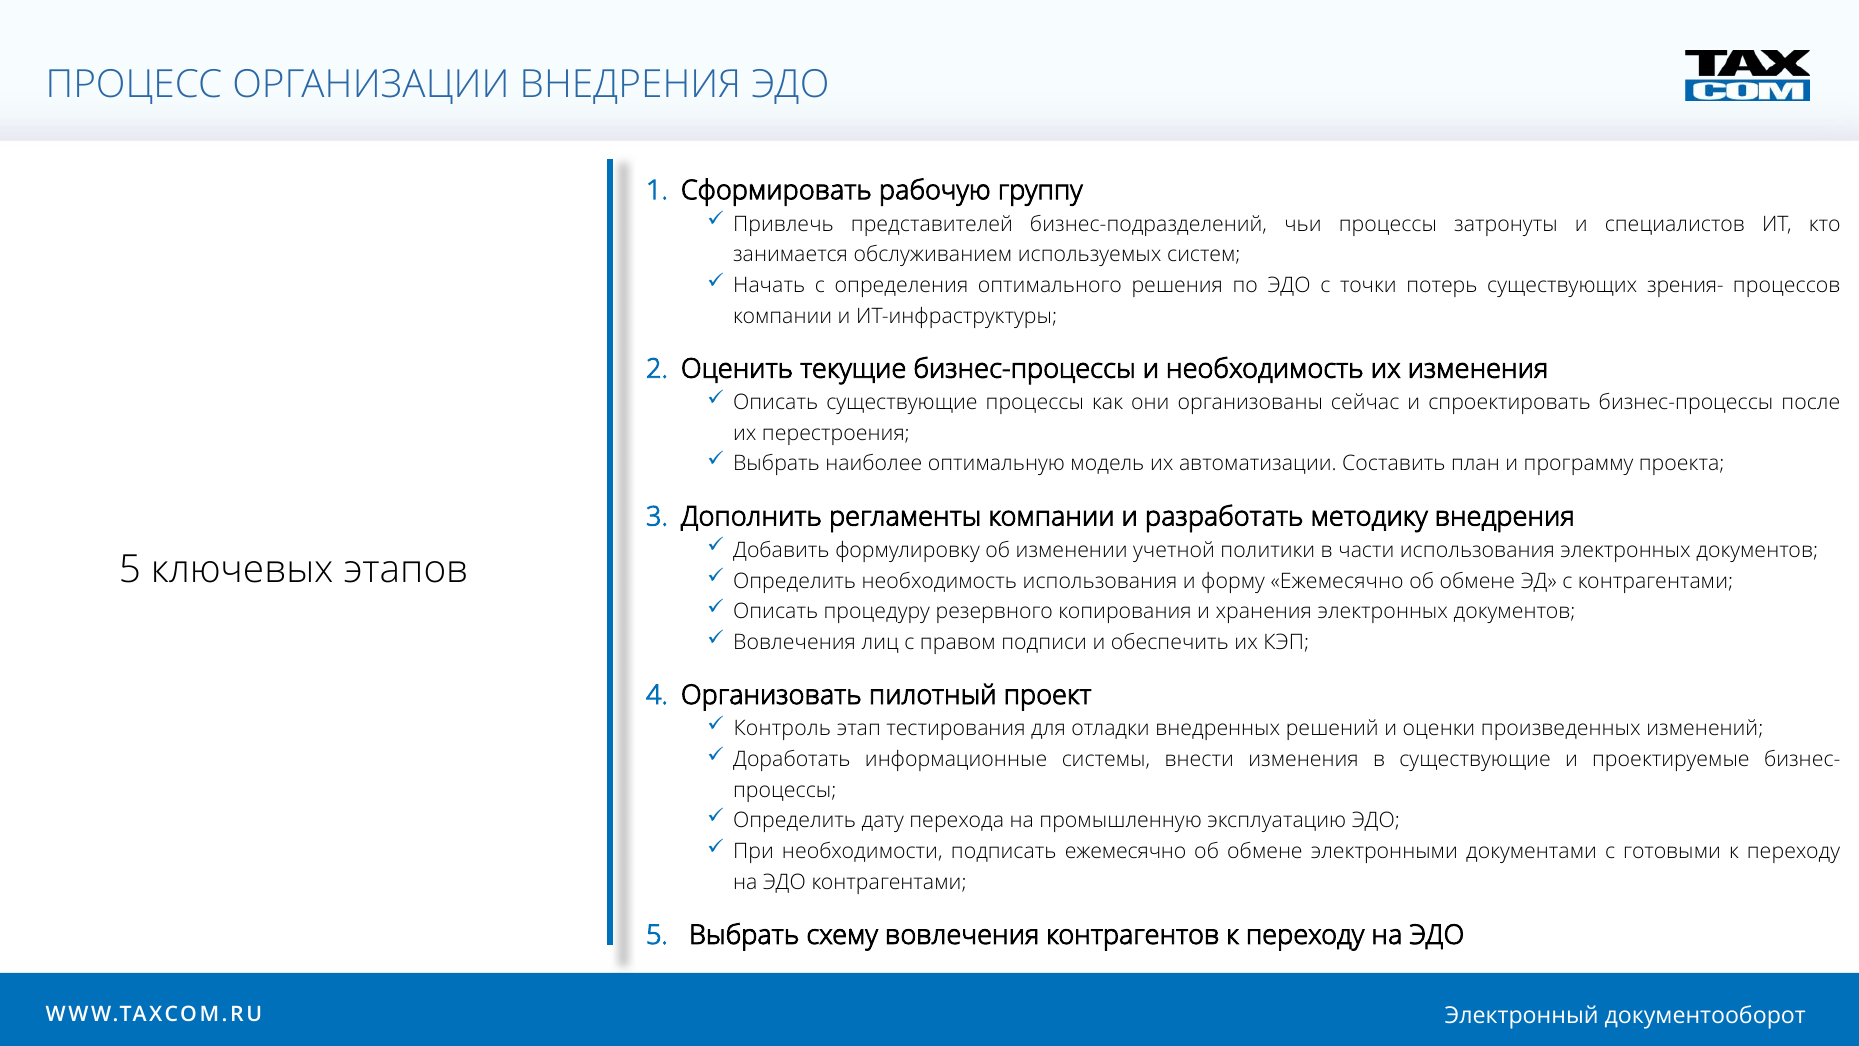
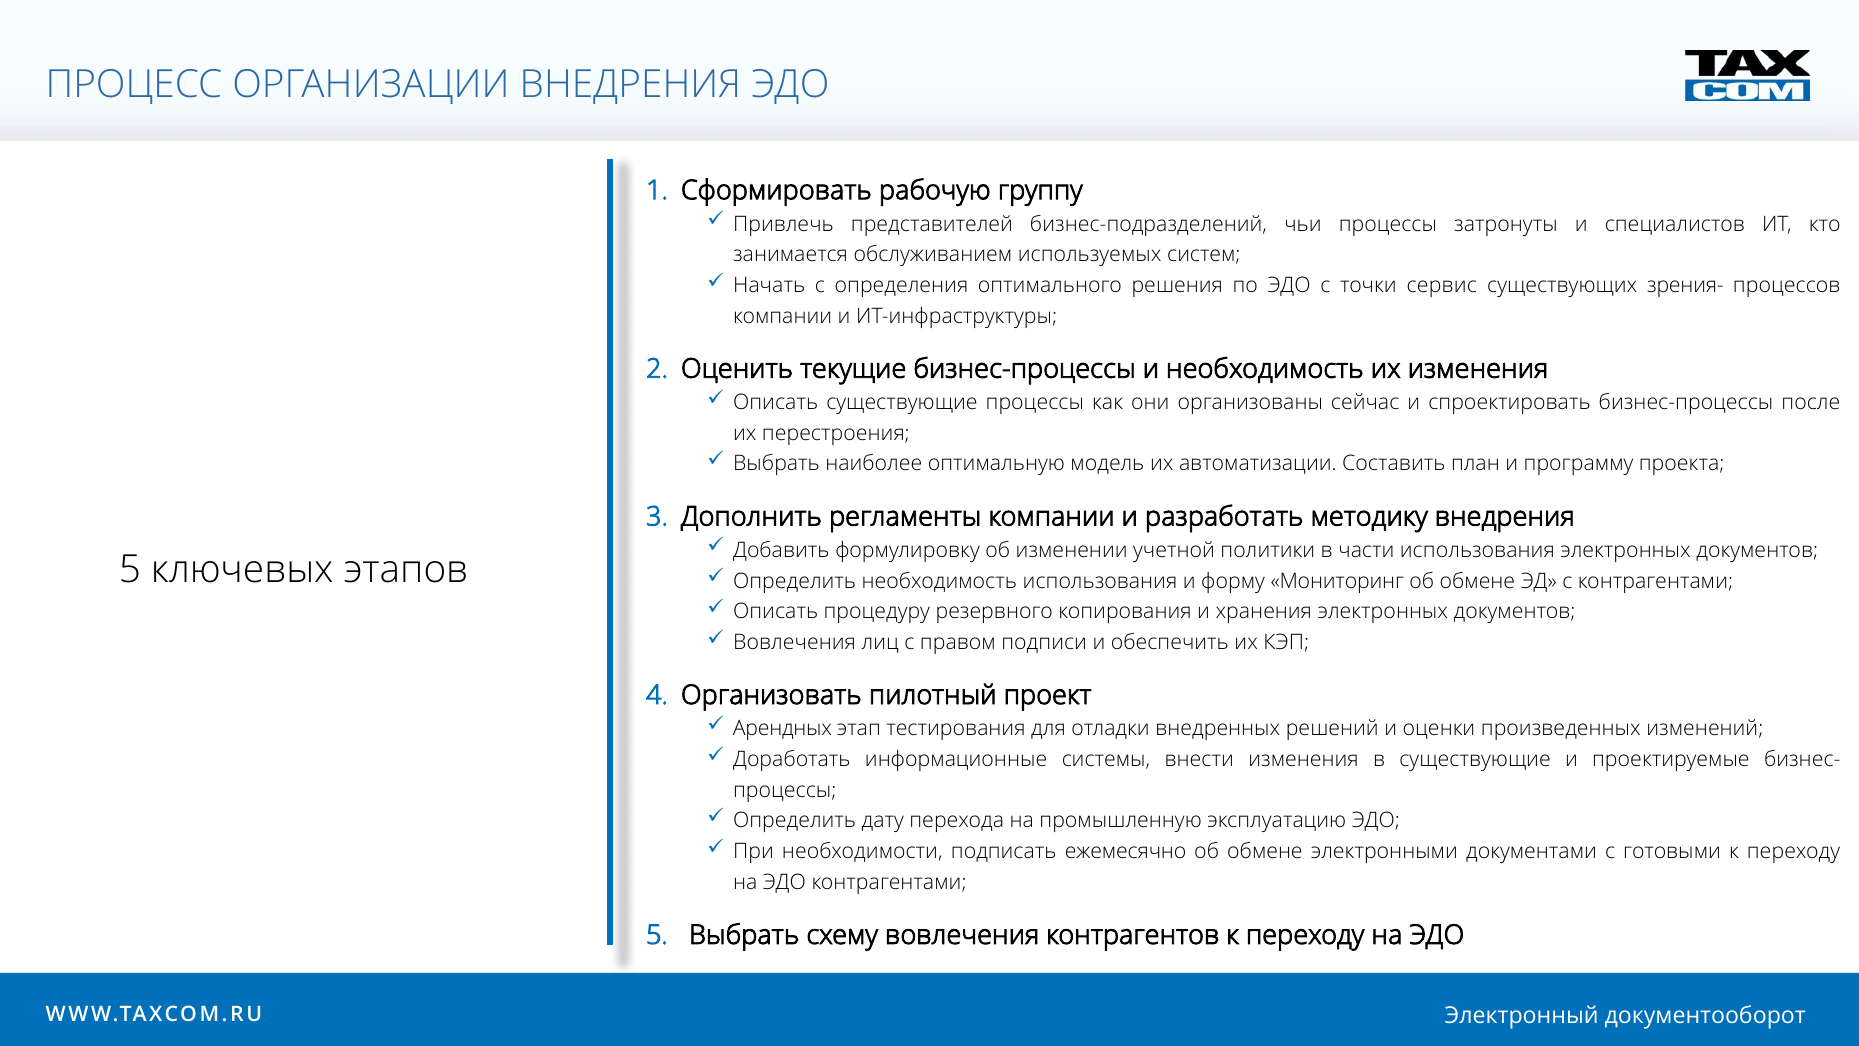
потерь: потерь -> сервис
форму Ежемесячно: Ежемесячно -> Мониторинг
Контроль: Контроль -> Арендных
